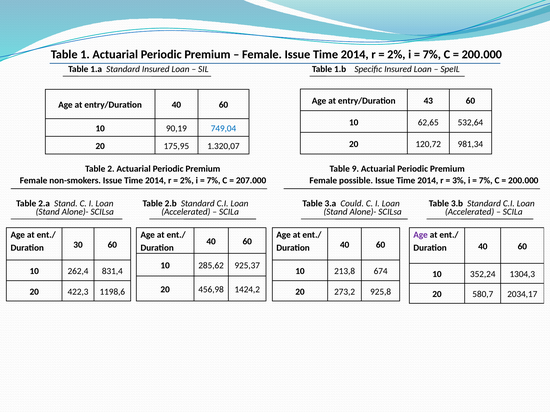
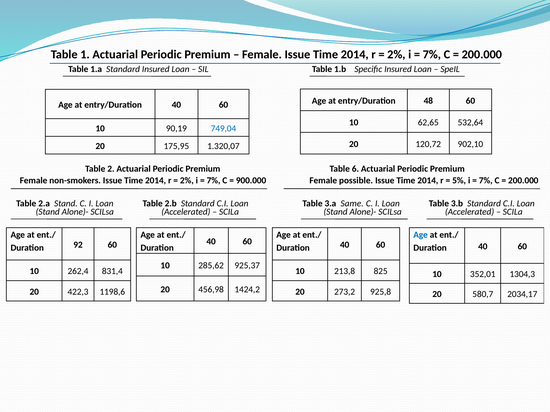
43: 43 -> 48
981,34: 981,34 -> 902,10
9: 9 -> 6
207.000: 207.000 -> 900.000
3%: 3% -> 5%
Could: Could -> Same
Age at (421, 235) colour: purple -> blue
30: 30 -> 92
674: 674 -> 825
352,24: 352,24 -> 352,01
